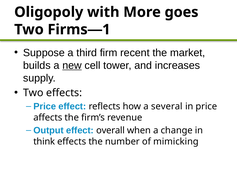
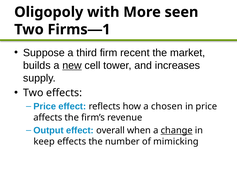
goes: goes -> seen
several: several -> chosen
change underline: none -> present
think: think -> keep
